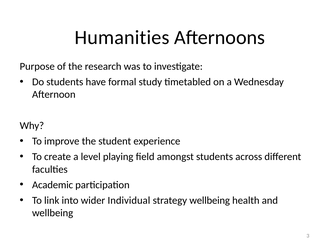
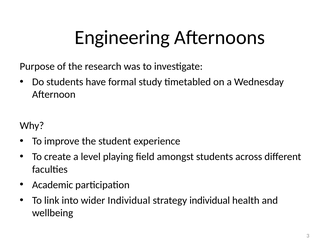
Humanities: Humanities -> Engineering
strategy wellbeing: wellbeing -> individual
